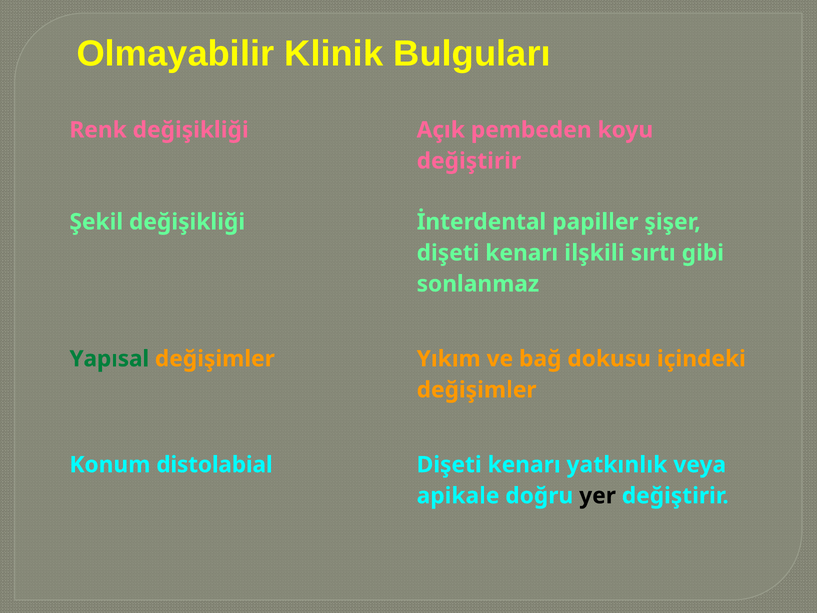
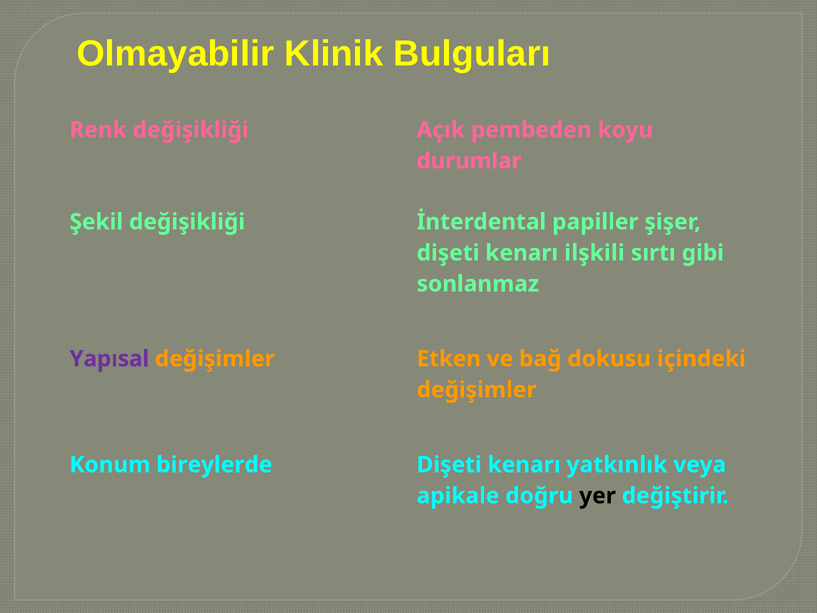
değiştirir at (469, 161): değiştirir -> durumlar
Yapısal colour: green -> purple
Yıkım: Yıkım -> Etken
distolabial: distolabial -> bireylerde
